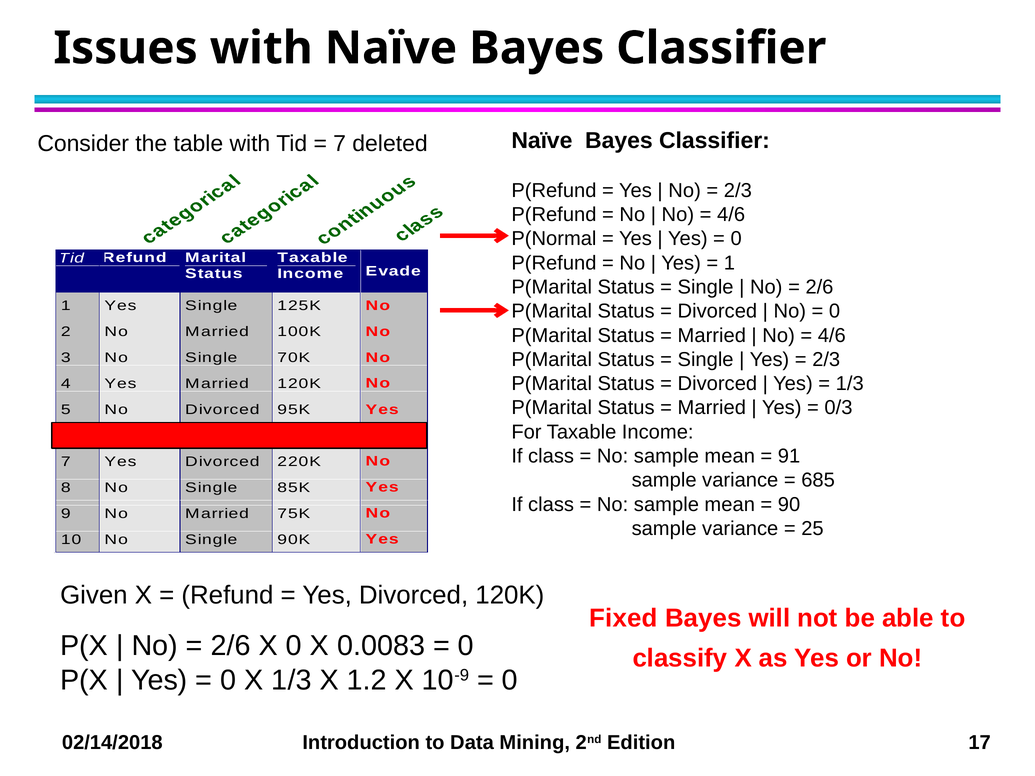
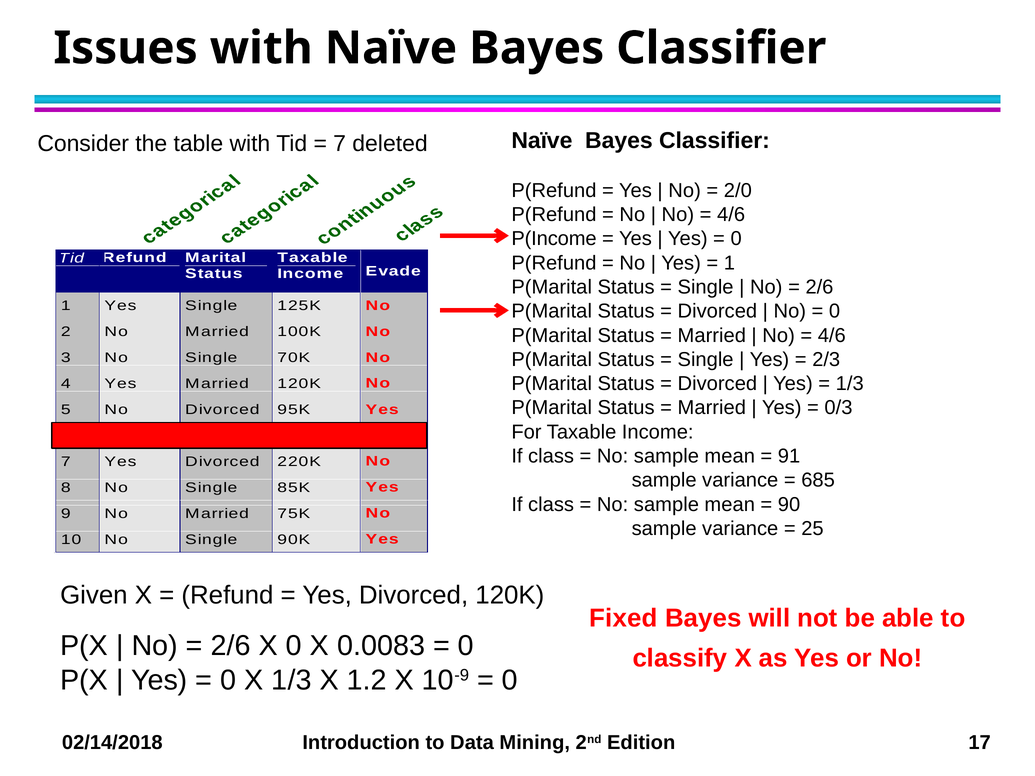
2/3 at (738, 190): 2/3 -> 2/0
P(Normal: P(Normal -> P(Income
